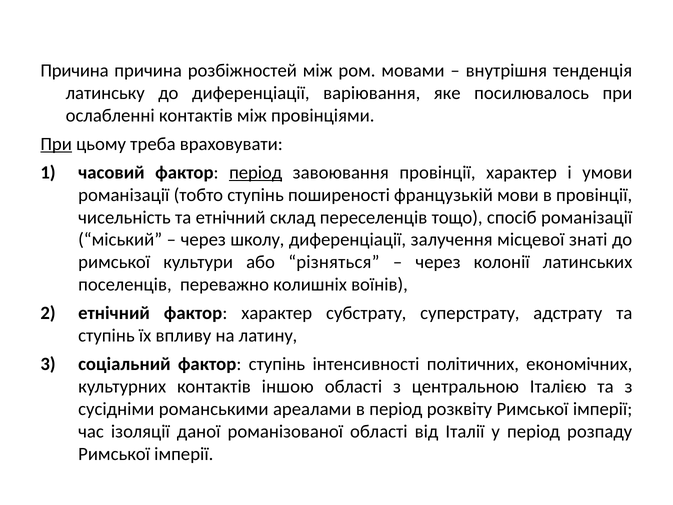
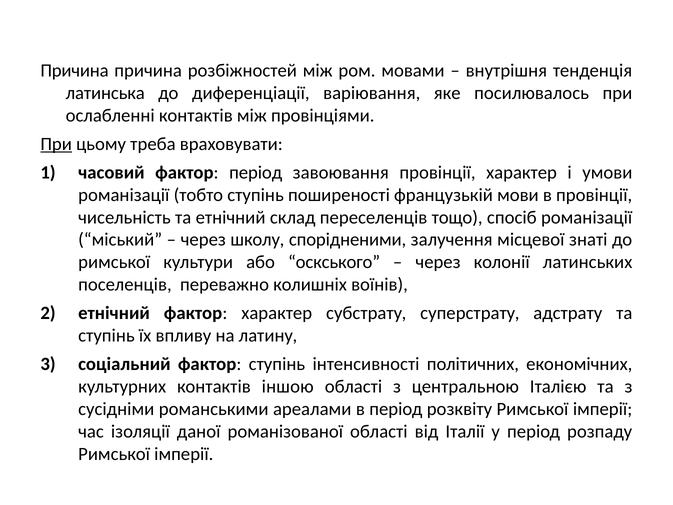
латинську: латинську -> латинська
період at (256, 172) underline: present -> none
школу диференціації: диференціації -> спорідненими
різняться: різняться -> оскського
